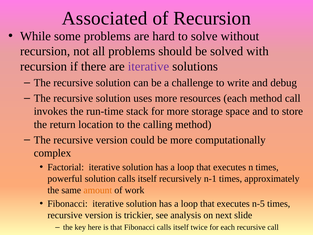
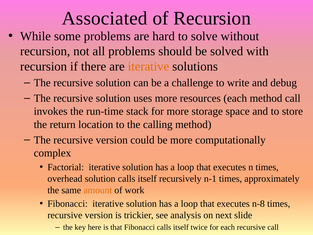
iterative at (149, 66) colour: purple -> orange
powerful: powerful -> overhead
n-5: n-5 -> n-8
